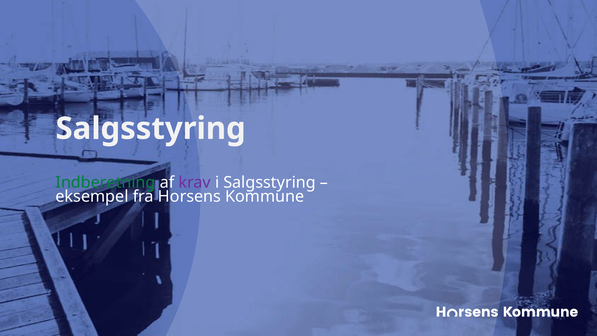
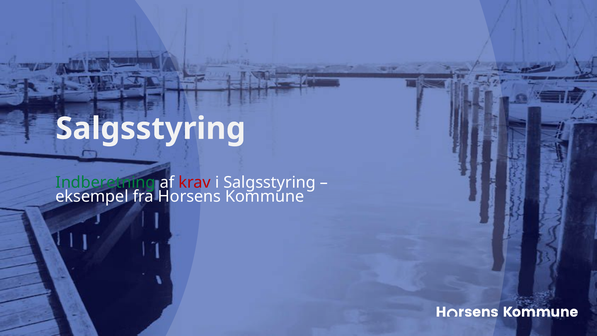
krav colour: purple -> red
